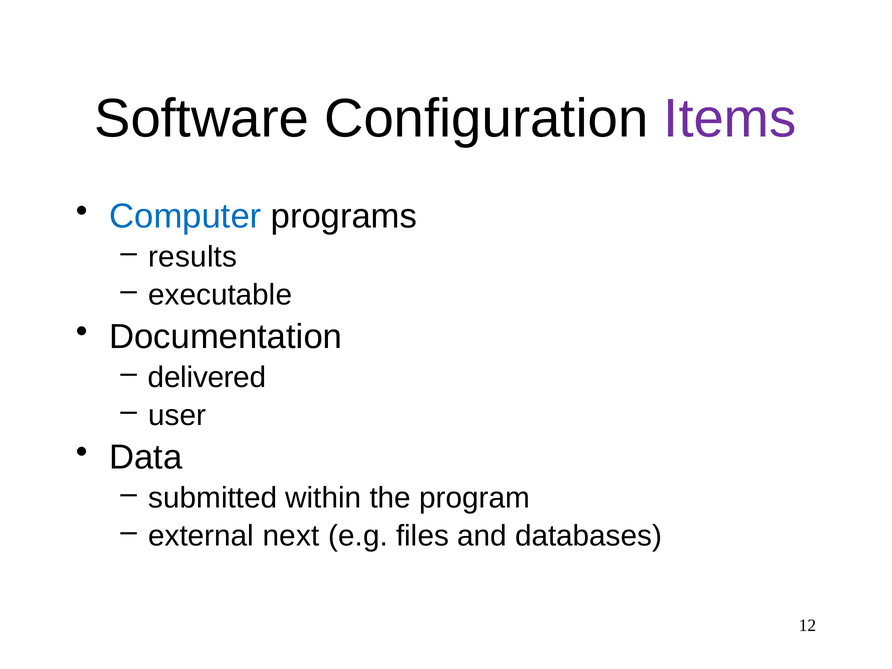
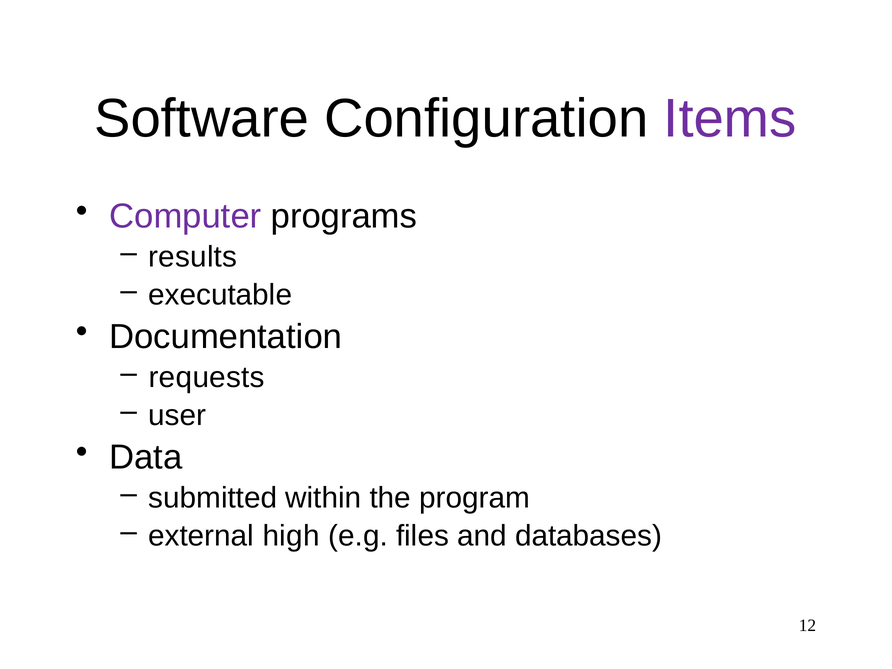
Computer colour: blue -> purple
delivered: delivered -> requests
next: next -> high
